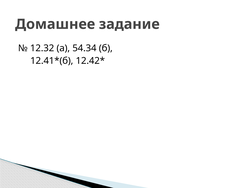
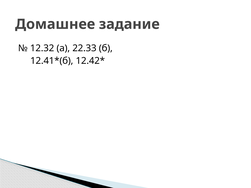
54.34: 54.34 -> 22.33
